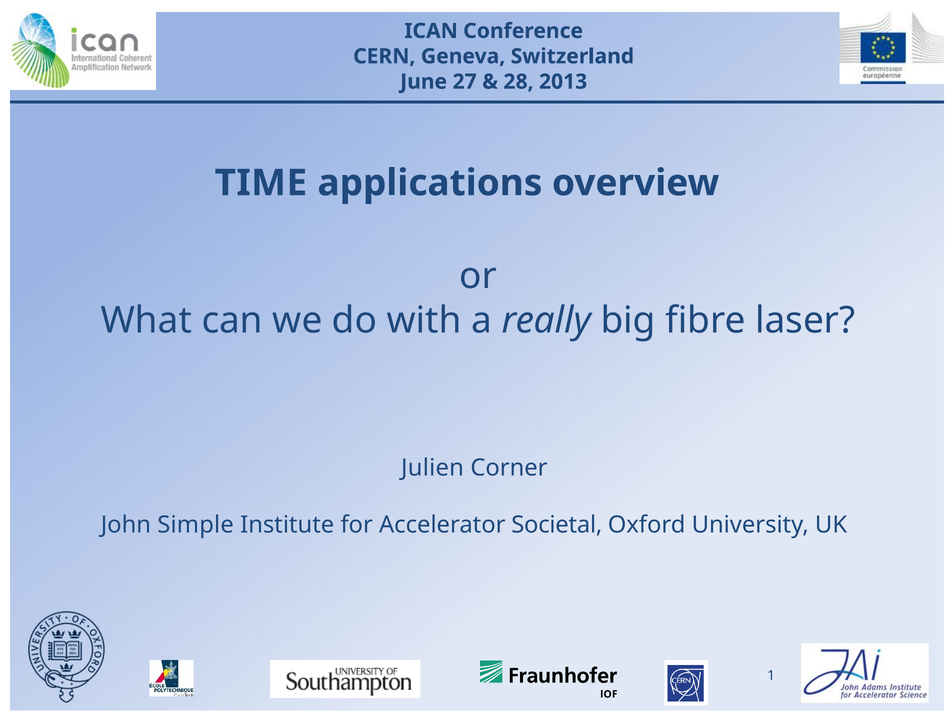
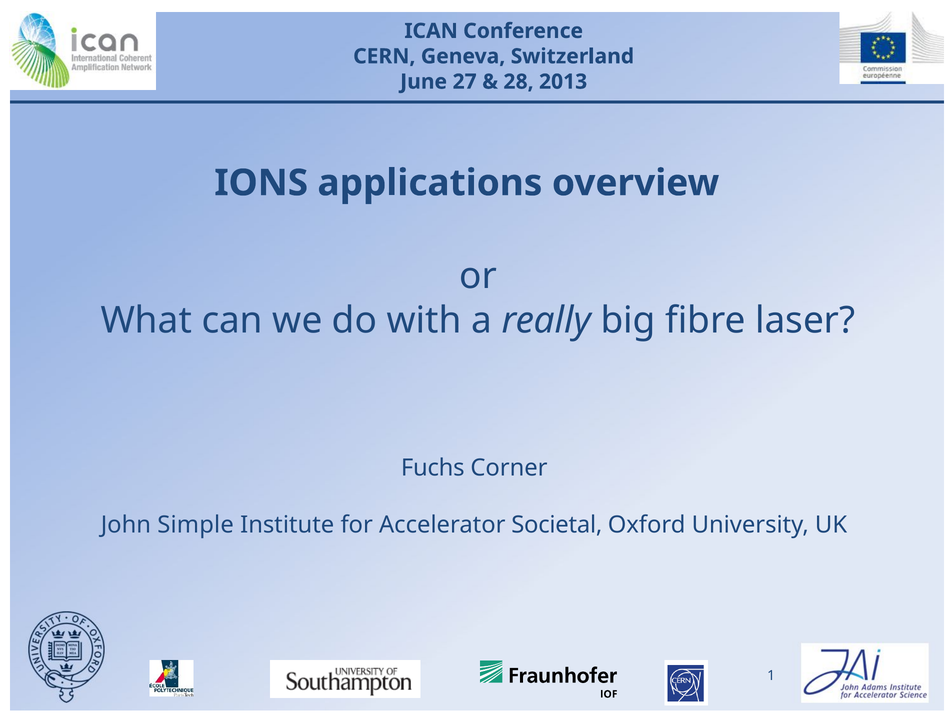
TIME: TIME -> IONS
Julien: Julien -> Fuchs
